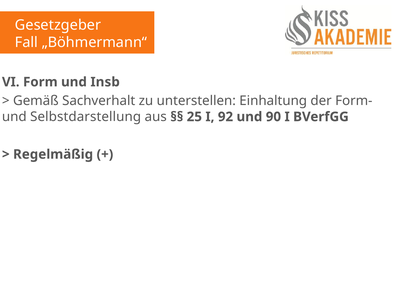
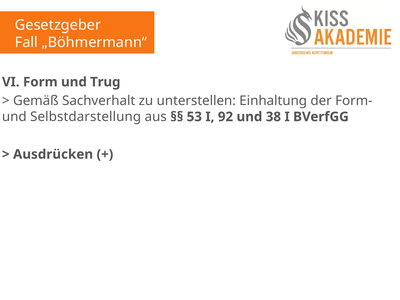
Insb: Insb -> Trug
25: 25 -> 53
90: 90 -> 38
Regelmäßig: Regelmäßig -> Ausdrücken
